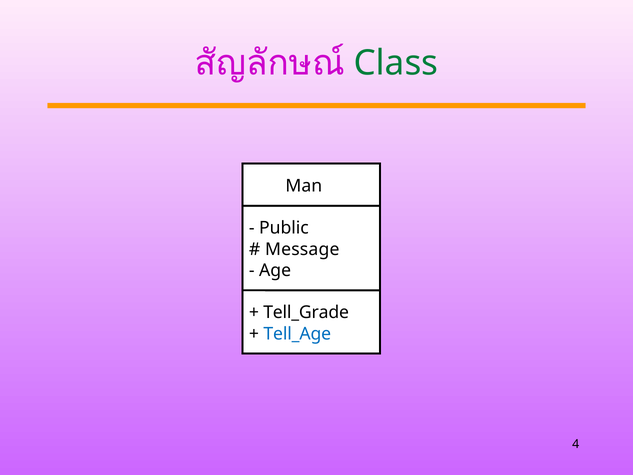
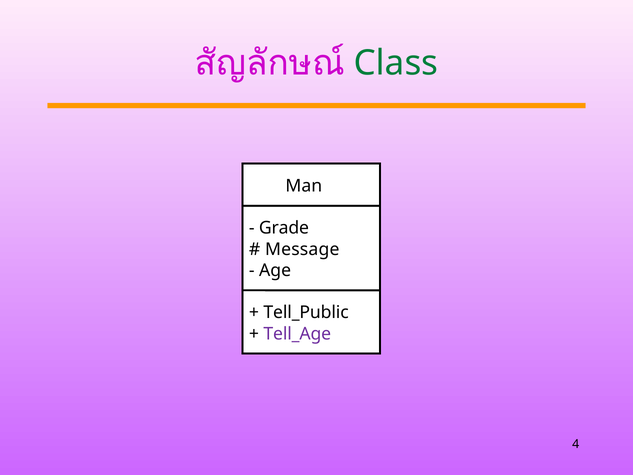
Public: Public -> Grade
Tell_Grade: Tell_Grade -> Tell_Public
Tell_Age colour: blue -> purple
